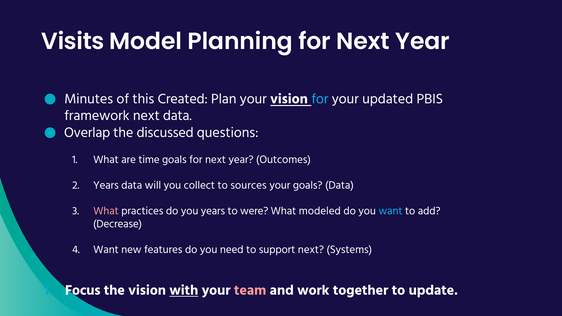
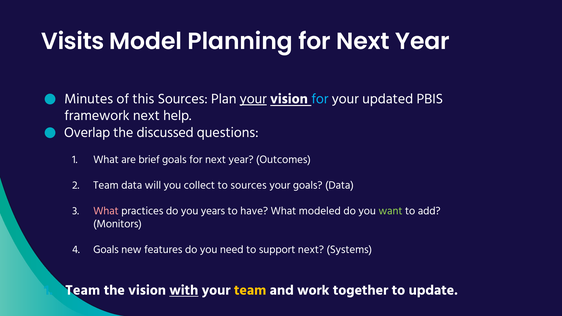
this Created: Created -> Sources
your at (253, 99) underline: none -> present
next data: data -> help
time: time -> brief
Years at (106, 185): Years -> Team
were: were -> have
want at (390, 211) colour: light blue -> light green
Decrease: Decrease -> Monitors
Want at (106, 250): Want -> Goals
Focus at (83, 290): Focus -> Team
team at (250, 290) colour: pink -> yellow
